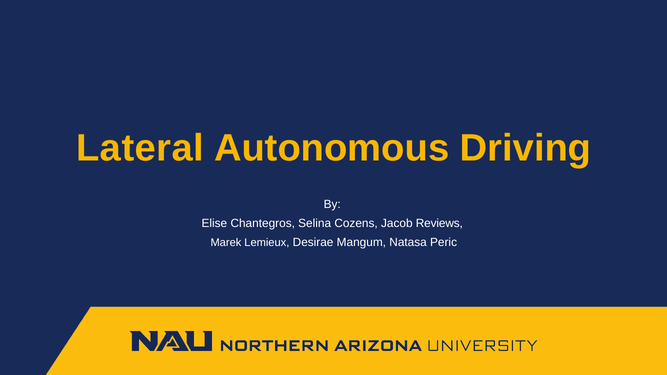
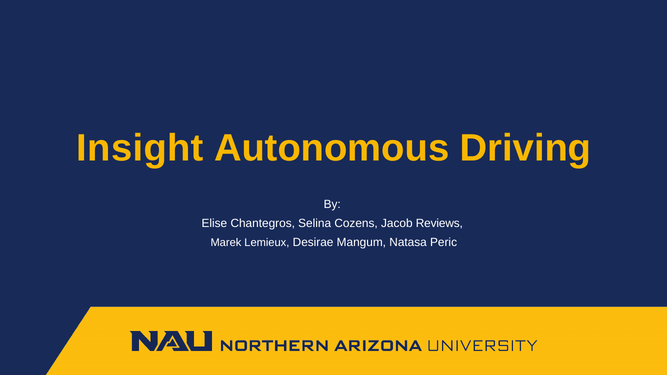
Lateral: Lateral -> Insight
